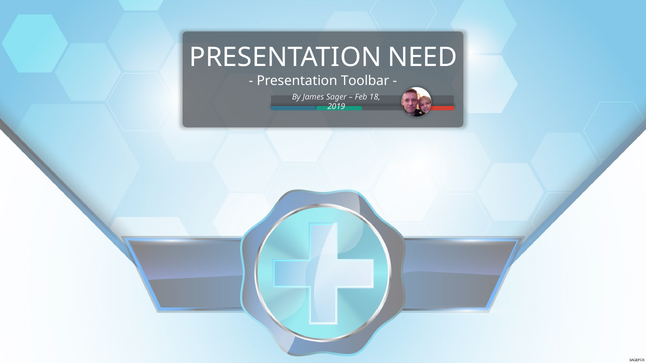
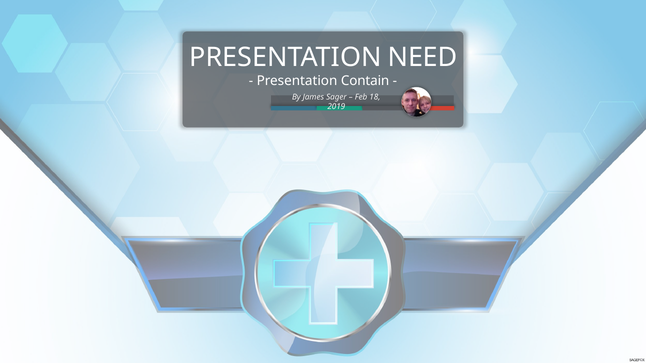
Toolbar: Toolbar -> Contain
